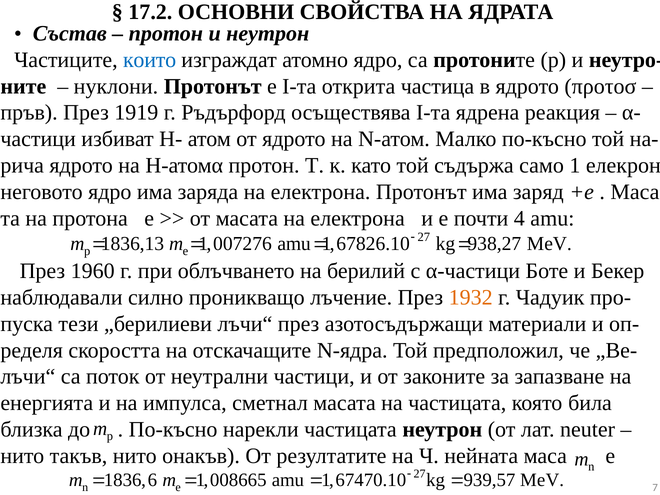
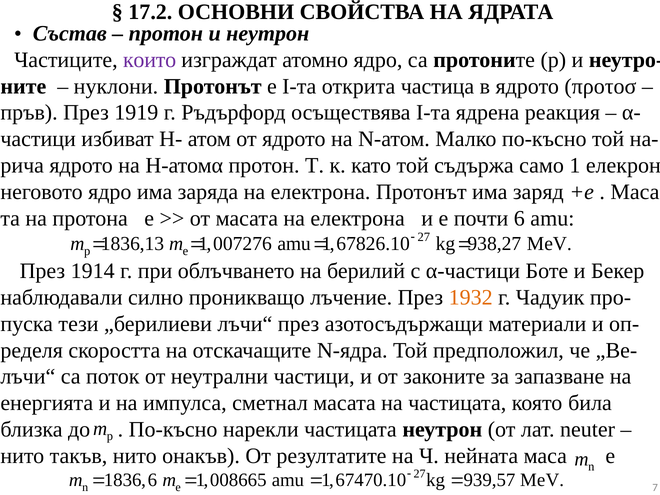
които colour: blue -> purple
4: 4 -> 6
1960: 1960 -> 1914
